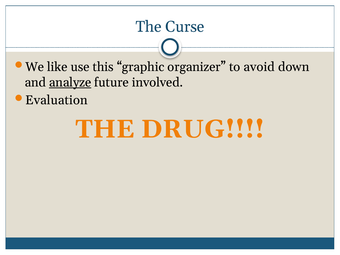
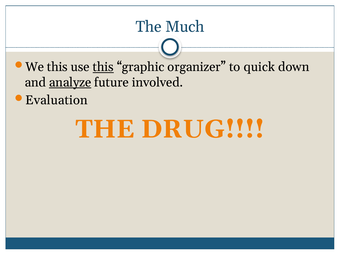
Curse: Curse -> Much
We like: like -> this
this at (103, 67) underline: none -> present
avoid: avoid -> quick
